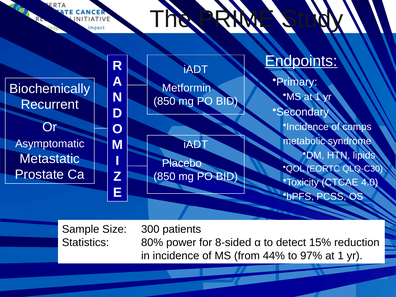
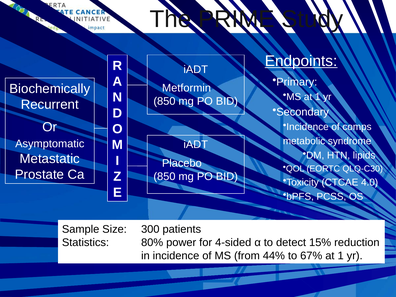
8-sided: 8-sided -> 4-sided
97%: 97% -> 67%
